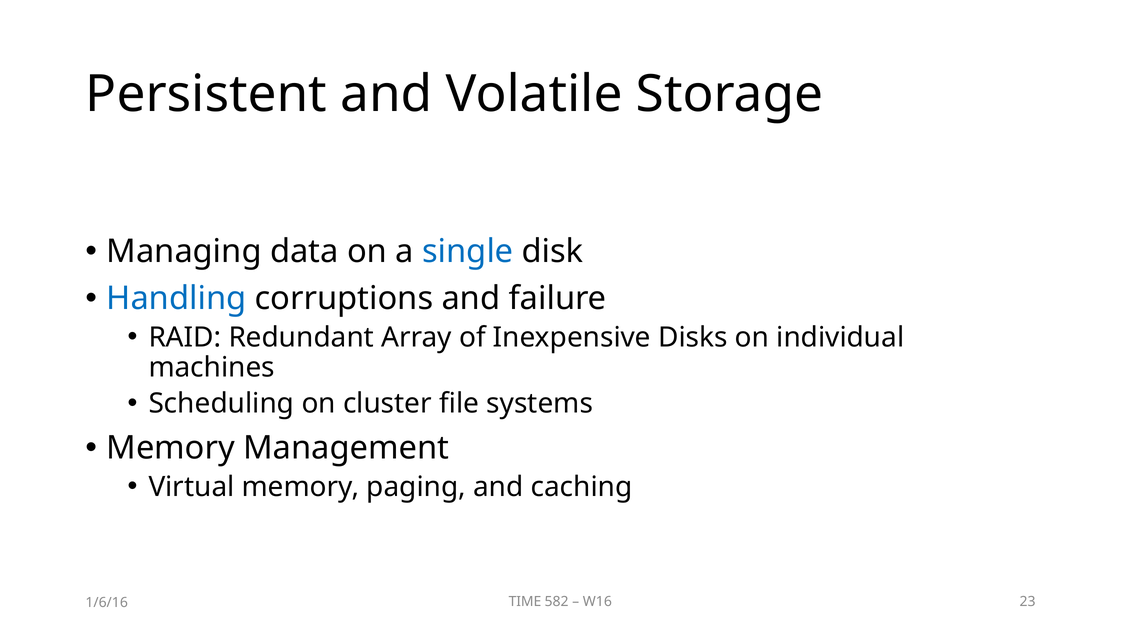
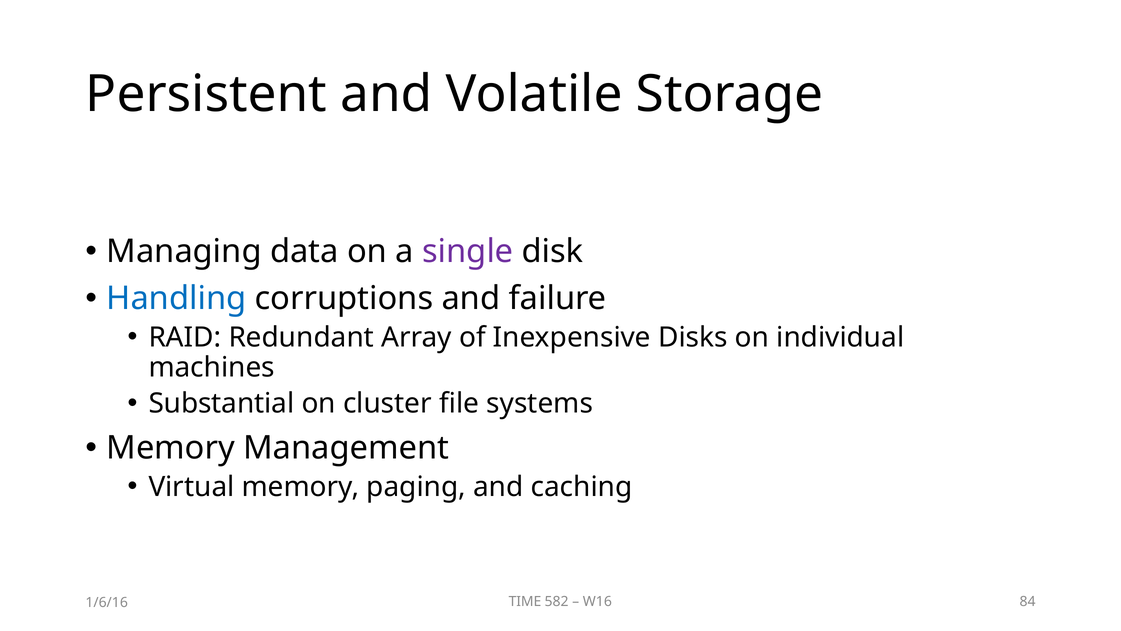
single colour: blue -> purple
Scheduling: Scheduling -> Substantial
23: 23 -> 84
